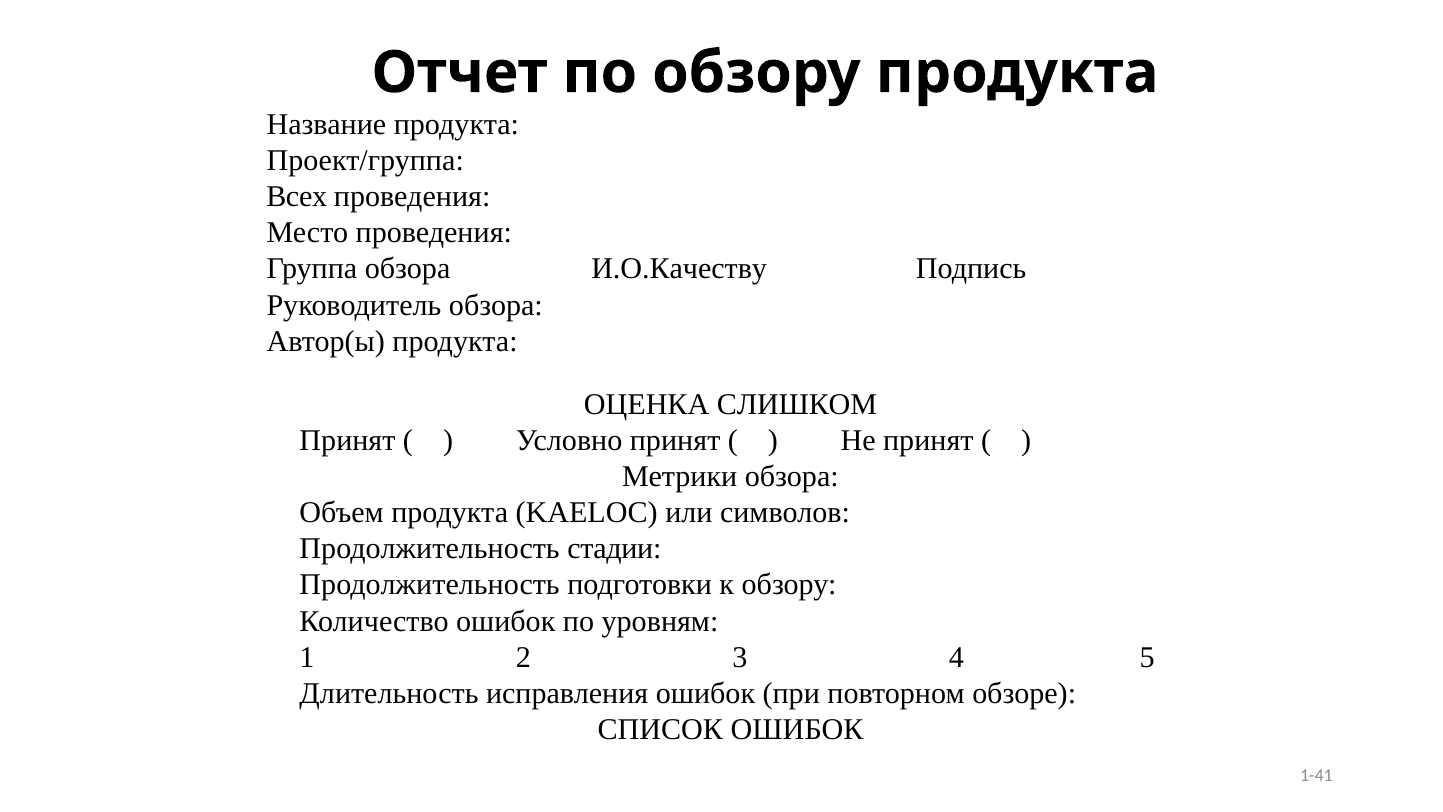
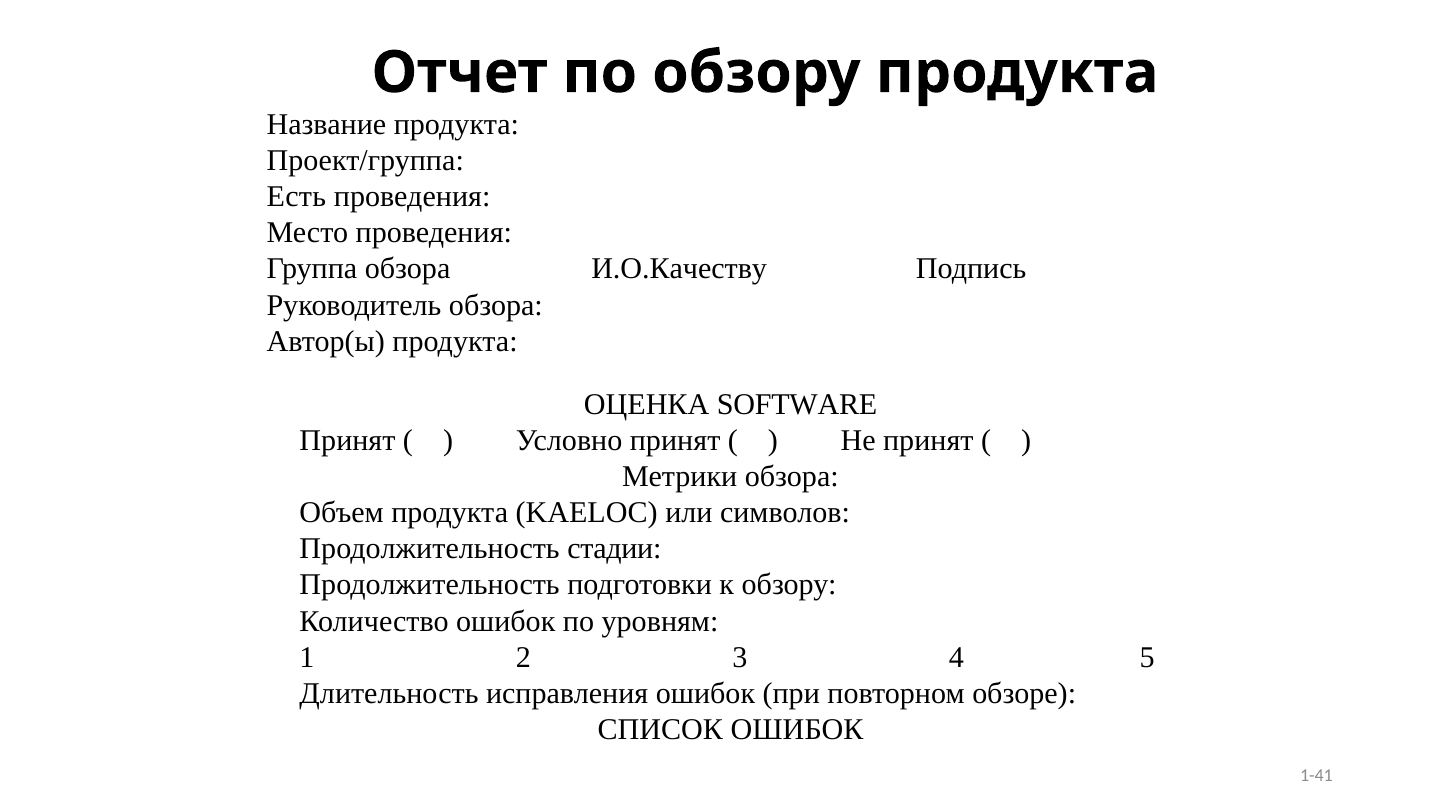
Всех: Всех -> Есть
СЛИШКОМ: СЛИШКОМ -> SOFTWARE
